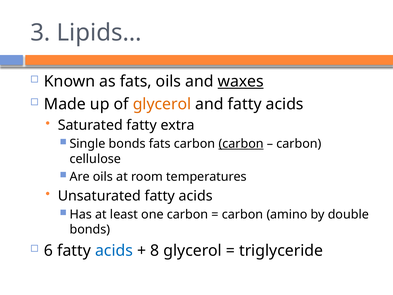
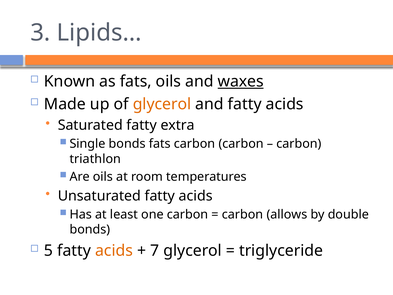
carbon at (241, 144) underline: present -> none
cellulose: cellulose -> triathlon
amino: amino -> allows
6: 6 -> 5
acids at (114, 250) colour: blue -> orange
8: 8 -> 7
